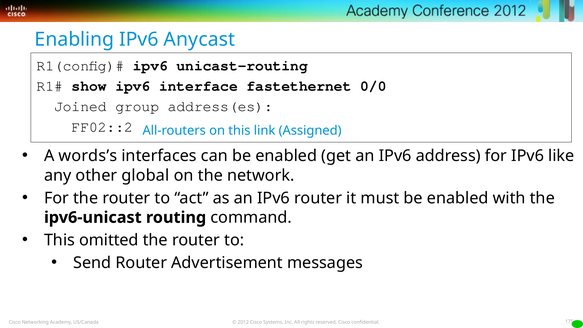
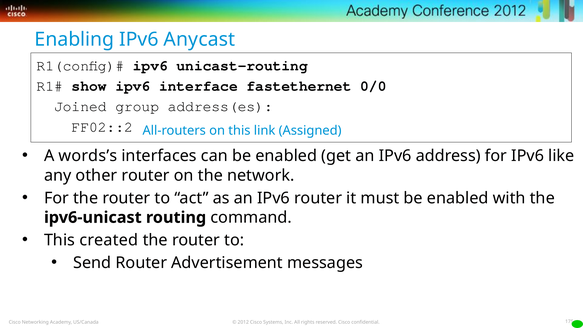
other global: global -> router
omitted: omitted -> created
